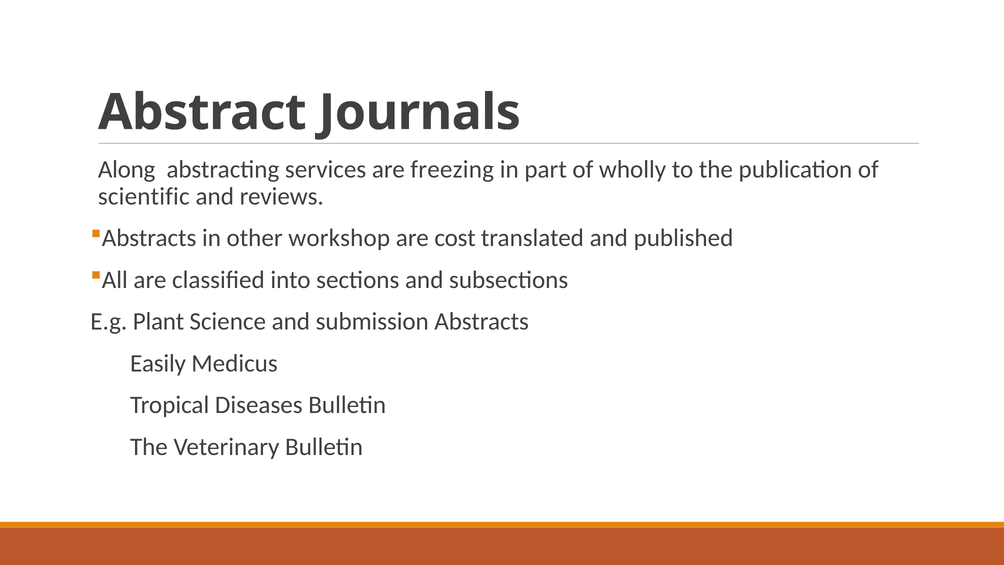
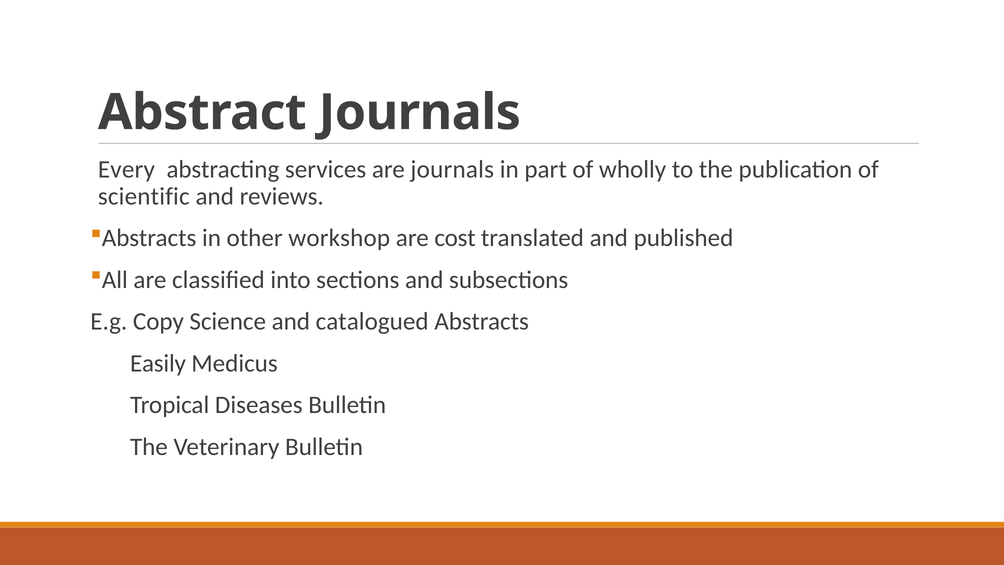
Along: Along -> Every
are freezing: freezing -> journals
Plant: Plant -> Copy
submission: submission -> catalogued
